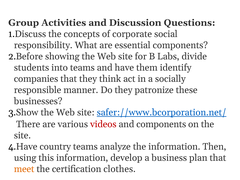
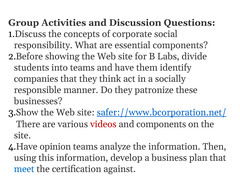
country: country -> opinion
meet colour: orange -> blue
clothes: clothes -> against
